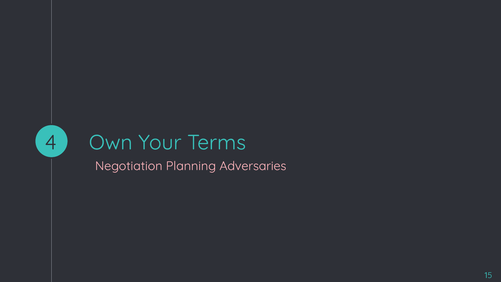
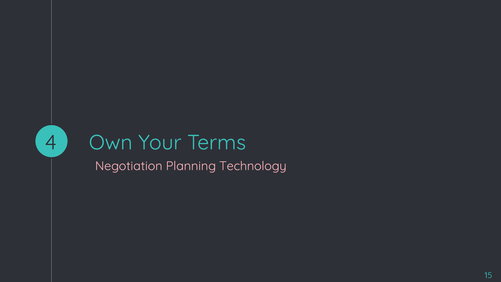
Adversaries: Adversaries -> Technology
